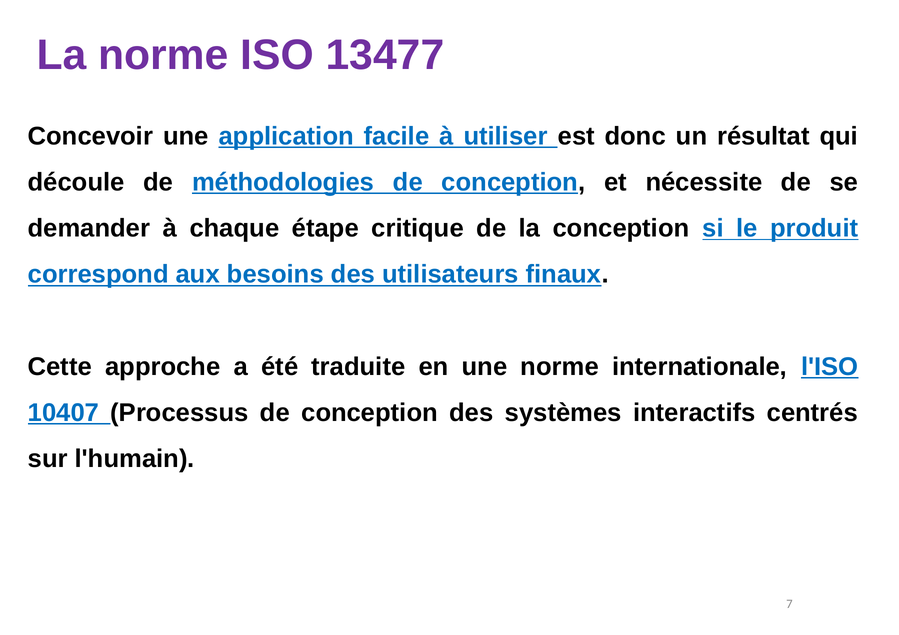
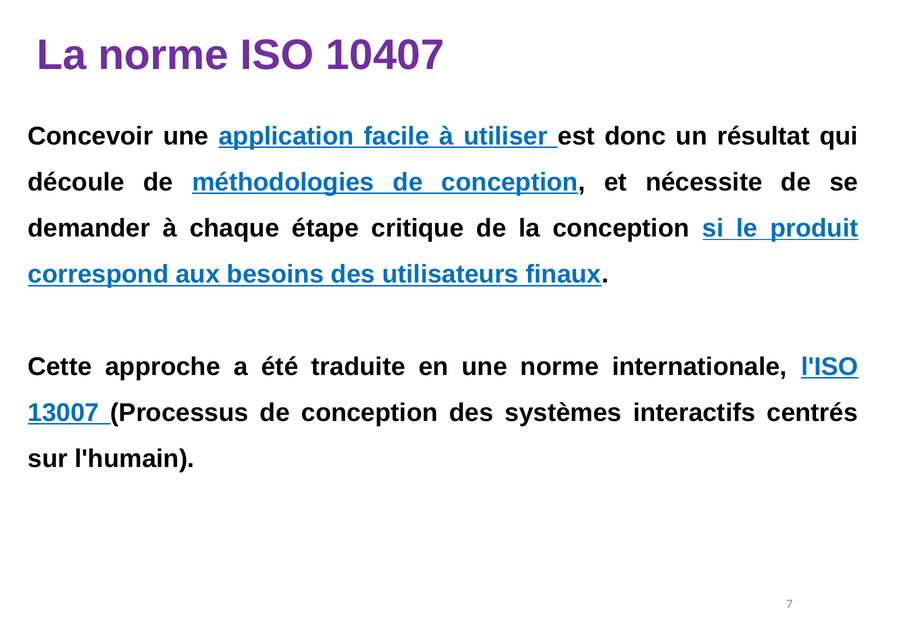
13477: 13477 -> 10407
10407: 10407 -> 13007
